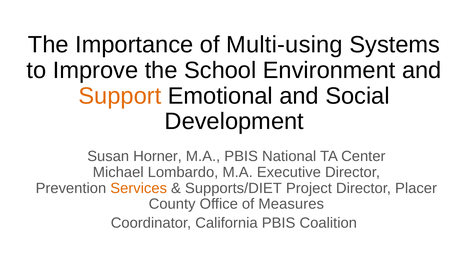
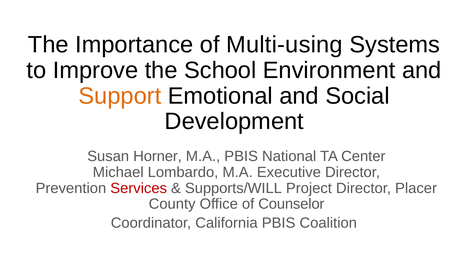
Services colour: orange -> red
Supports/DIET: Supports/DIET -> Supports/WILL
Measures: Measures -> Counselor
